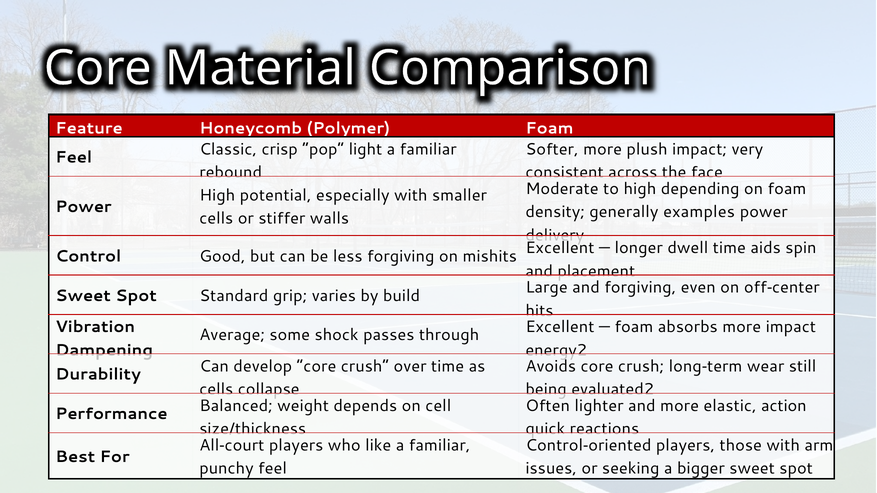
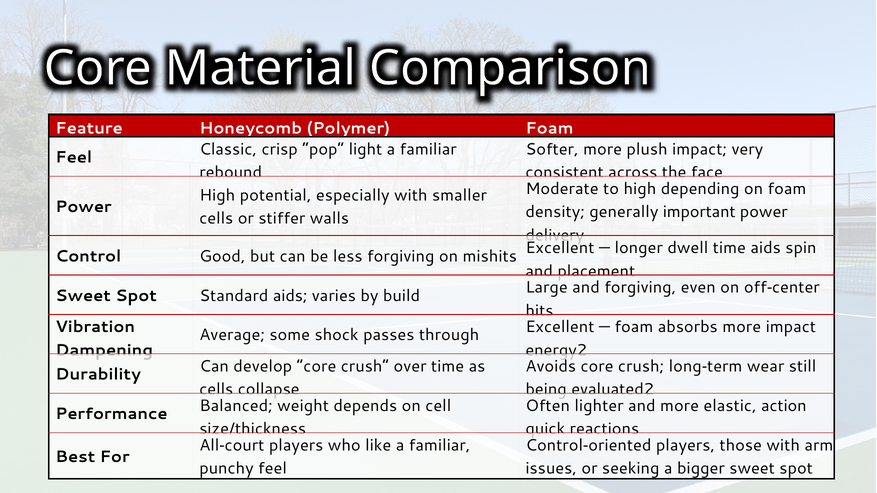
examples: examples -> important
Standard grip: grip -> aids
